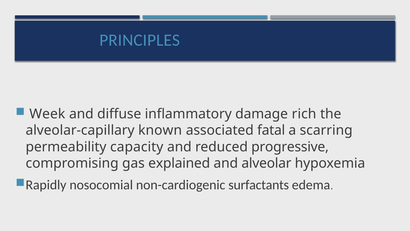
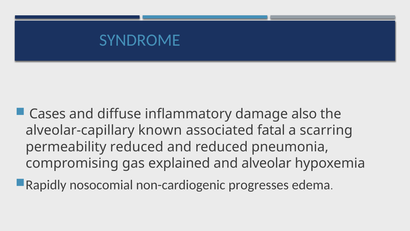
PRINCIPLES: PRINCIPLES -> SYNDROME
Week: Week -> Cases
rich: rich -> also
permeability capacity: capacity -> reduced
progressive: progressive -> pneumonia
surfactants: surfactants -> progresses
